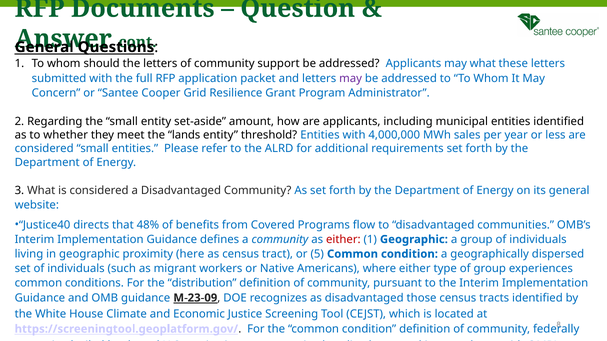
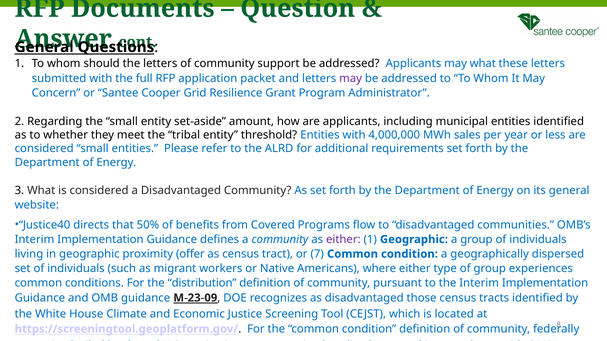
the lands: lands -> tribal
48%: 48% -> 50%
either at (343, 240) colour: red -> purple
here: here -> offer
5: 5 -> 7
